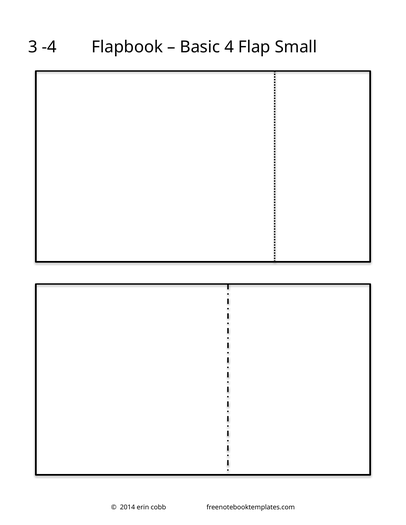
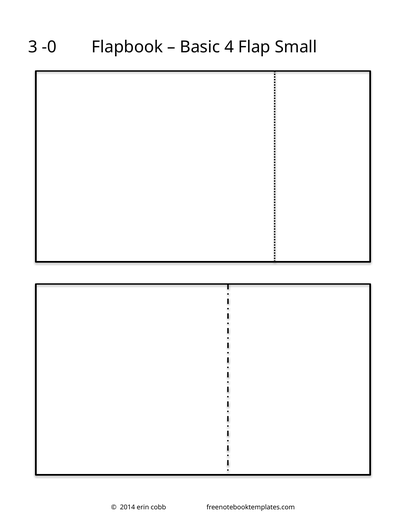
-4: -4 -> -0
